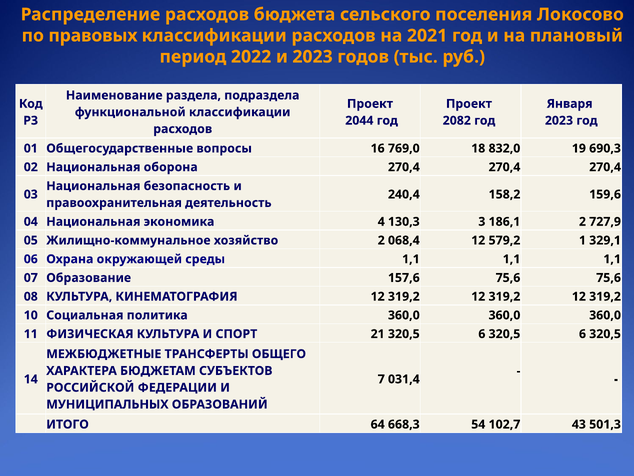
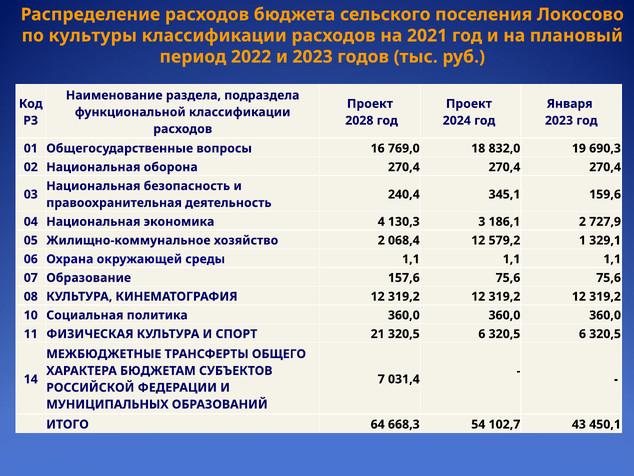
правовых: правовых -> культуры
2044: 2044 -> 2028
2082: 2082 -> 2024
158,2: 158,2 -> 345,1
501,3: 501,3 -> 450,1
